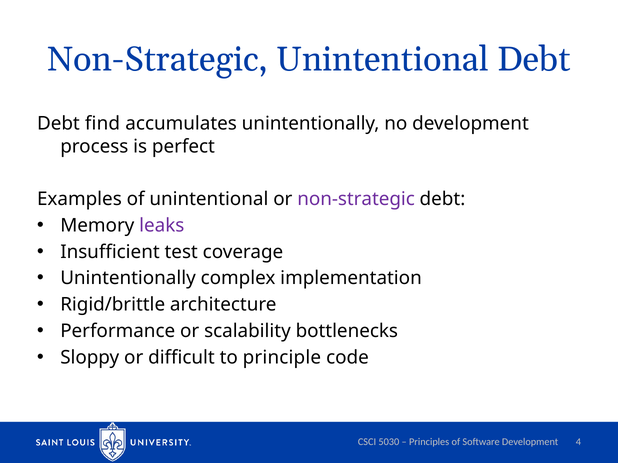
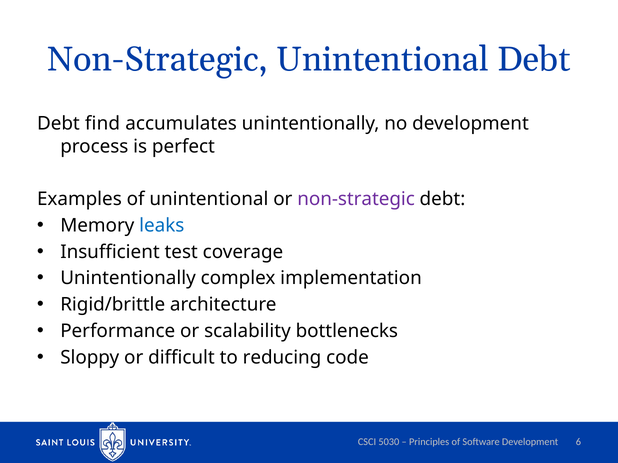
leaks colour: purple -> blue
principle: principle -> reducing
4: 4 -> 6
